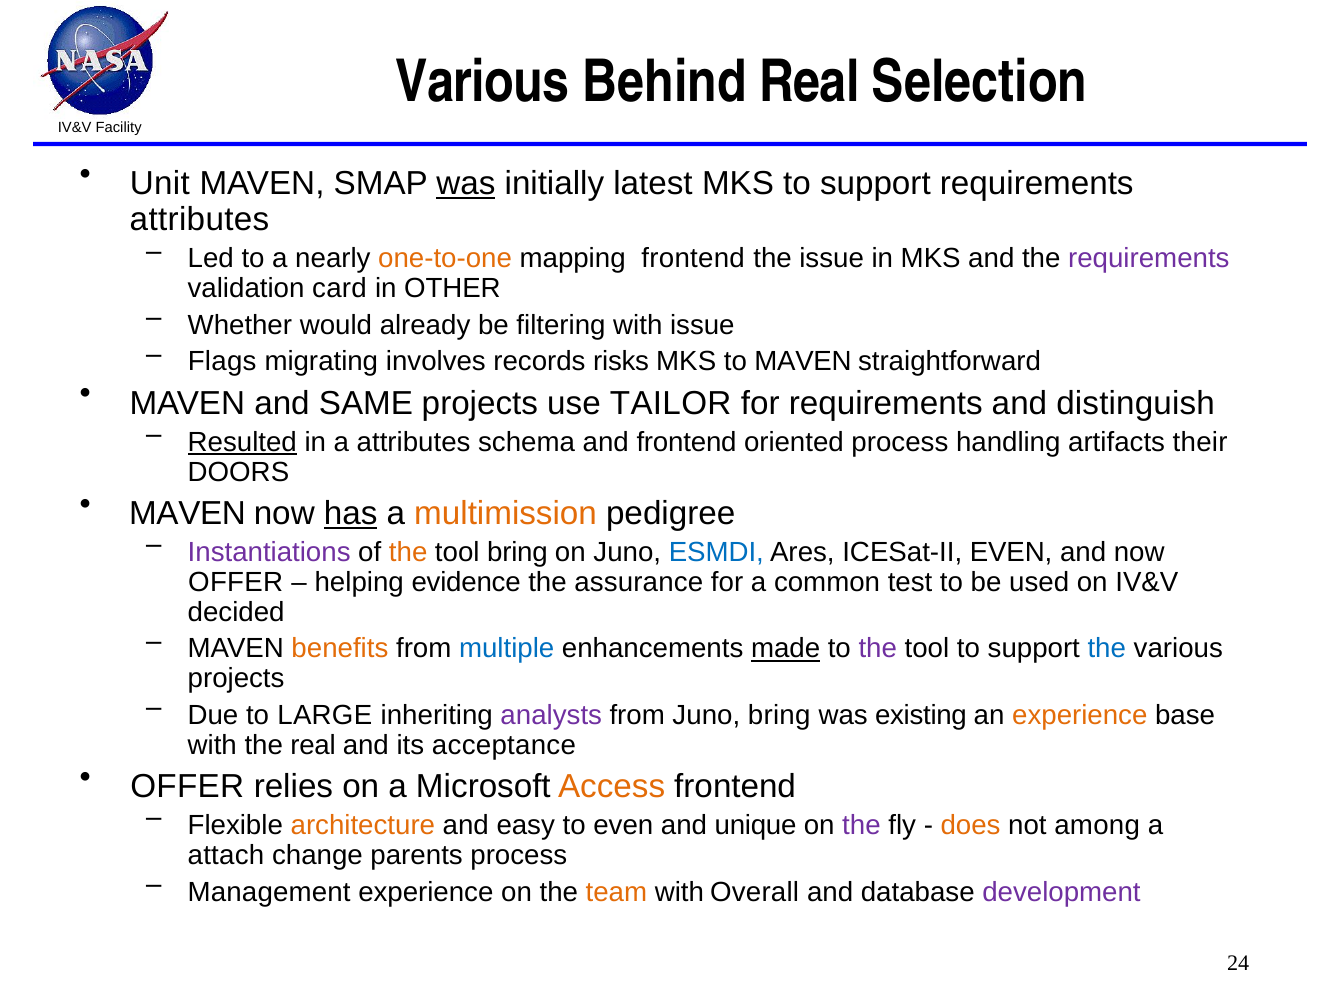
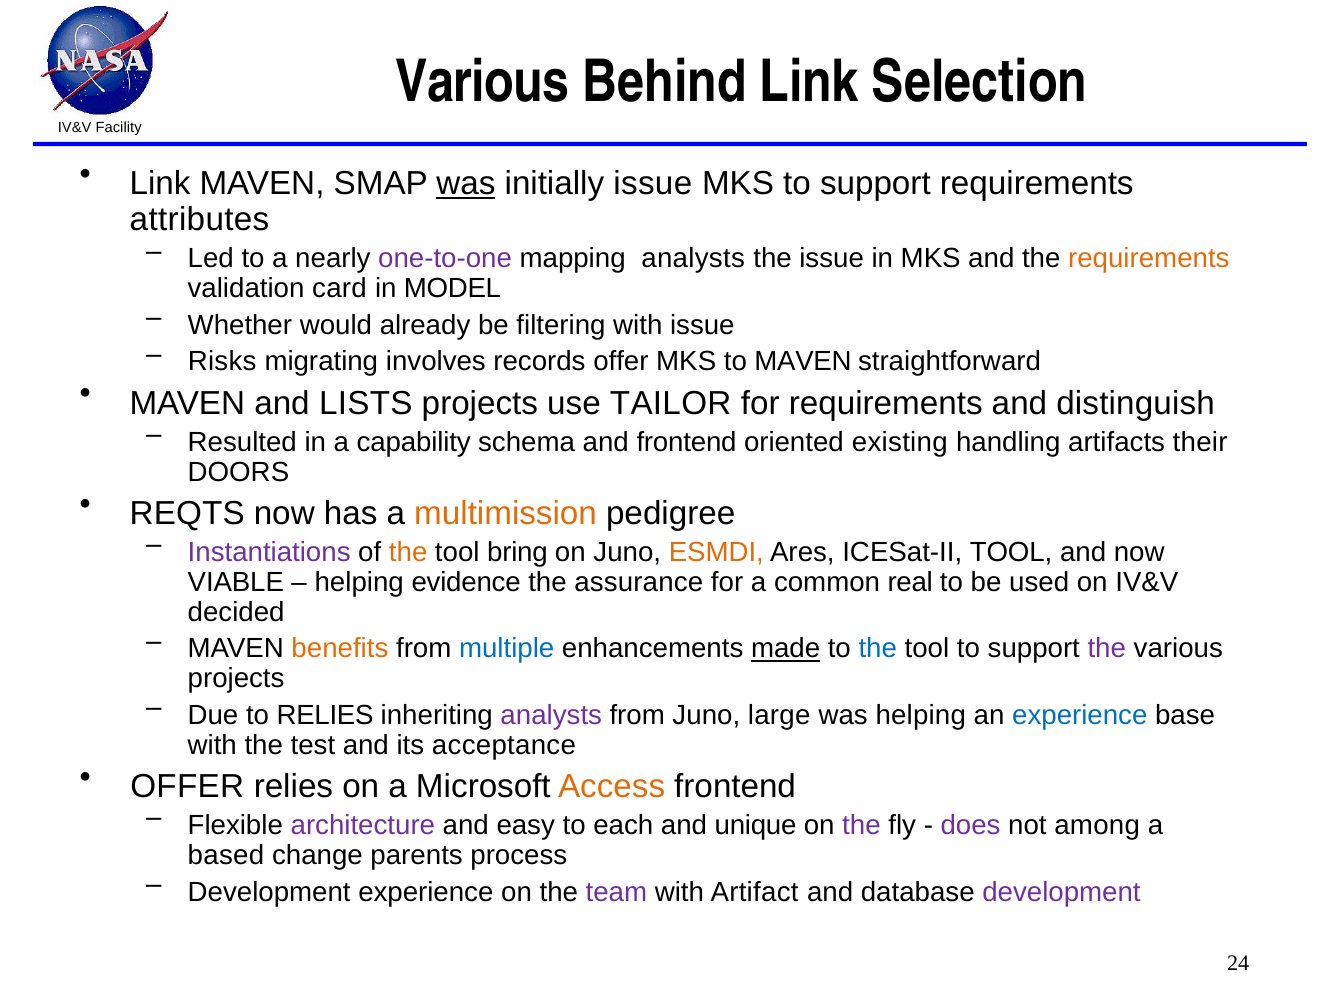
Behind Real: Real -> Link
Unit at (160, 184): Unit -> Link
initially latest: latest -> issue
one-to-one colour: orange -> purple
mapping frontend: frontend -> analysts
requirements at (1149, 259) colour: purple -> orange
OTHER: OTHER -> MODEL
Flags: Flags -> Risks
records risks: risks -> offer
SAME: SAME -> LISTS
Resulted underline: present -> none
a attributes: attributes -> capability
oriented process: process -> existing
MAVEN at (187, 513): MAVEN -> REQTS
has underline: present -> none
ESMDI colour: blue -> orange
ICESat-II EVEN: EVEN -> TOOL
OFFER at (236, 582): OFFER -> VIABLE
test: test -> real
the at (878, 649) colour: purple -> blue
the at (1107, 649) colour: blue -> purple
to LARGE: LARGE -> RELIES
Juno bring: bring -> large
was existing: existing -> helping
experience at (1080, 715) colour: orange -> blue
the real: real -> test
architecture colour: orange -> purple
to even: even -> each
does colour: orange -> purple
attach: attach -> based
Management at (269, 892): Management -> Development
team colour: orange -> purple
Overall: Overall -> Artifact
